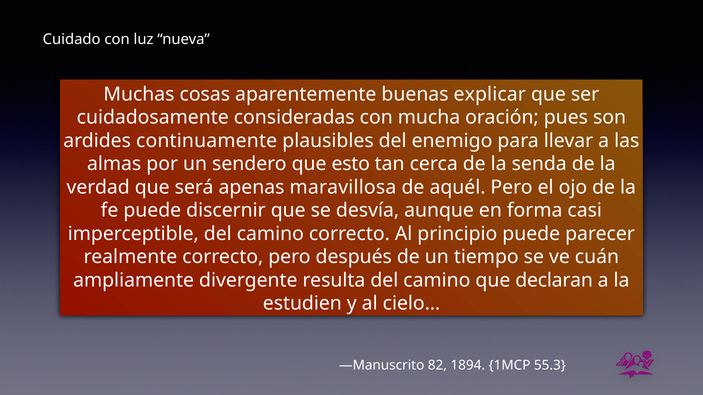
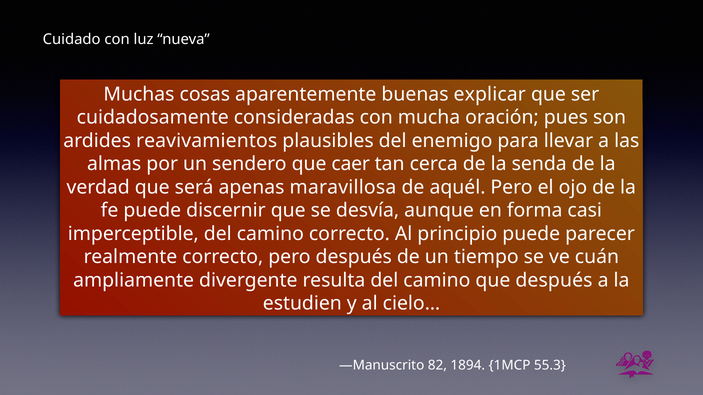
continuamente: continuamente -> reavivamientos
esto: esto -> caer
que declaran: declaran -> después
